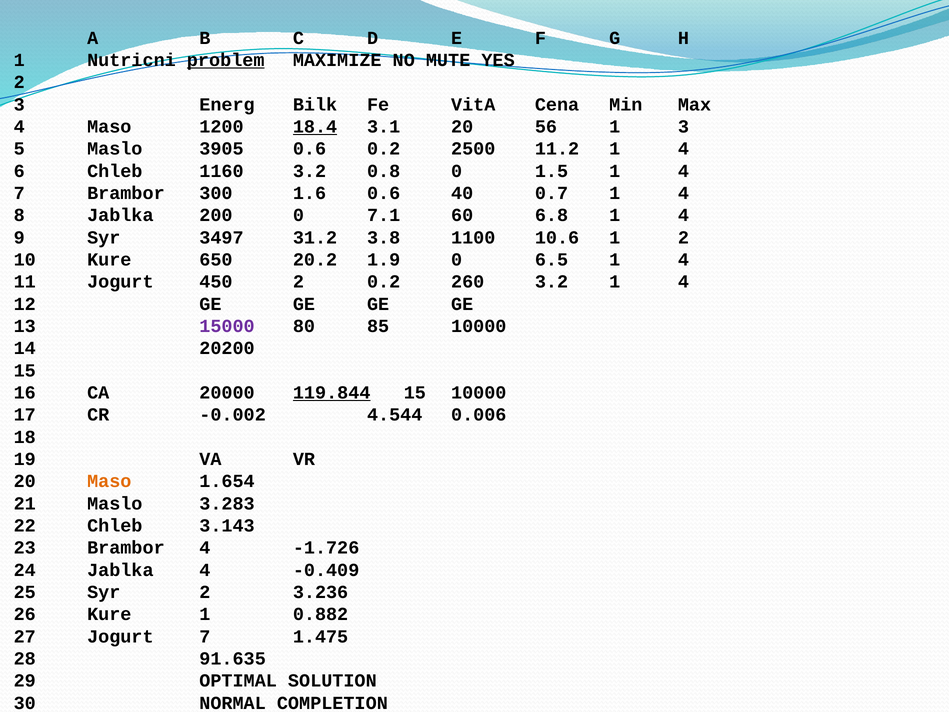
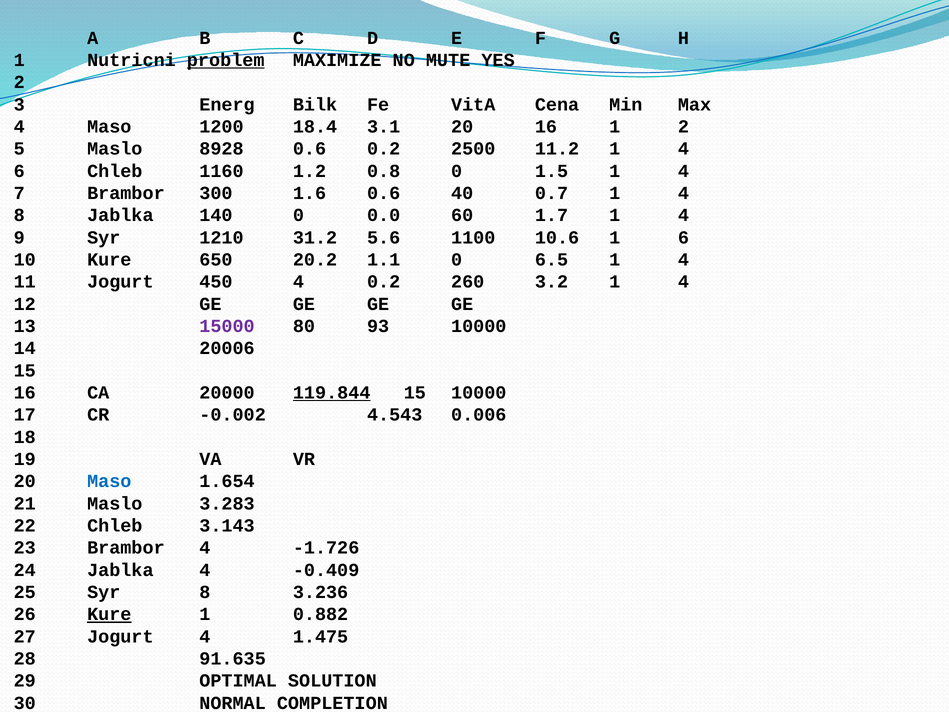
18.4 underline: present -> none
20 56: 56 -> 16
1 3: 3 -> 2
3905: 3905 -> 8928
1160 3.2: 3.2 -> 1.2
200: 200 -> 140
7.1: 7.1 -> 0.0
6.8: 6.8 -> 1.7
3497: 3497 -> 1210
3.8: 3.8 -> 5.6
1 2: 2 -> 6
1.9: 1.9 -> 1.1
450 2: 2 -> 4
85: 85 -> 93
20200: 20200 -> 20006
4.544: 4.544 -> 4.543
Maso at (109, 481) colour: orange -> blue
Syr 2: 2 -> 8
Kure at (109, 614) underline: none -> present
Jogurt 7: 7 -> 4
